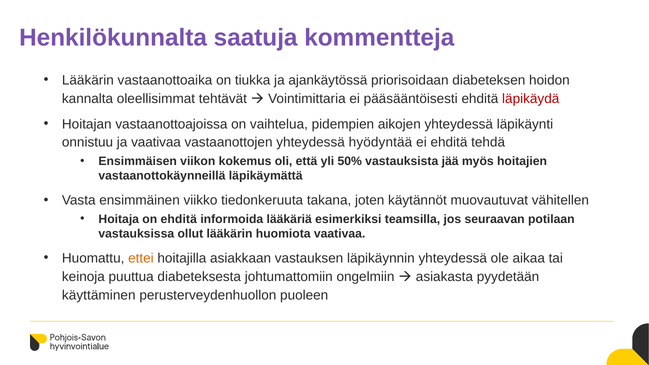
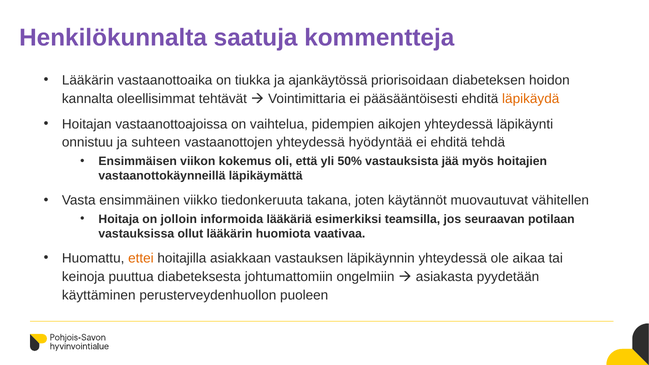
läpikäydä colour: red -> orange
ja vaativaa: vaativaa -> suhteen
on ehditä: ehditä -> jolloin
